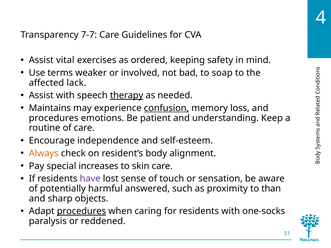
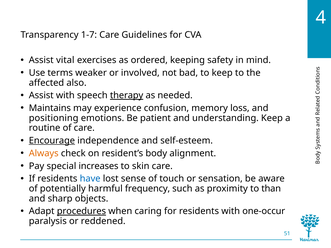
7-7: 7-7 -> 1-7
to soap: soap -> keep
lack: lack -> also
confusion underline: present -> none
procedures at (54, 118): procedures -> positioning
Encourage underline: none -> present
have colour: purple -> blue
answered: answered -> frequency
one-socks: one-socks -> one-occur
